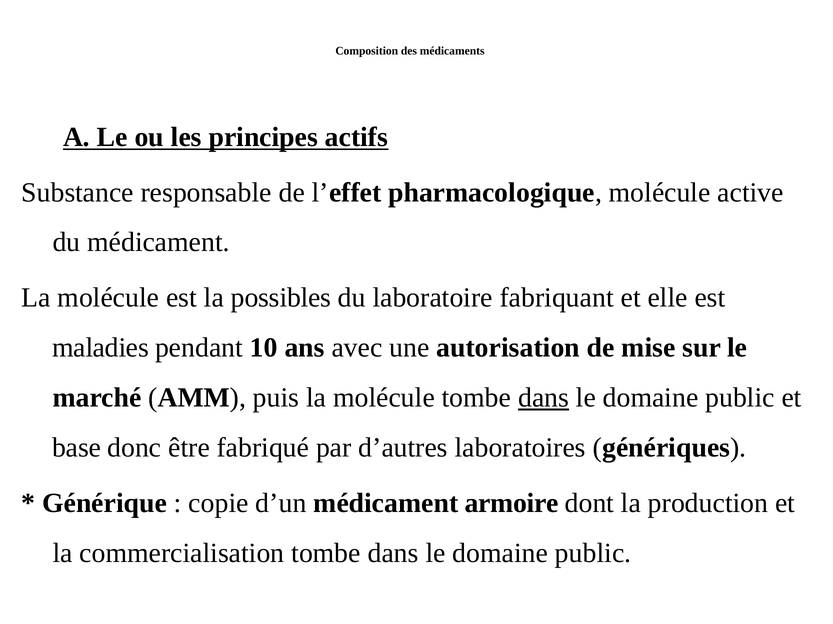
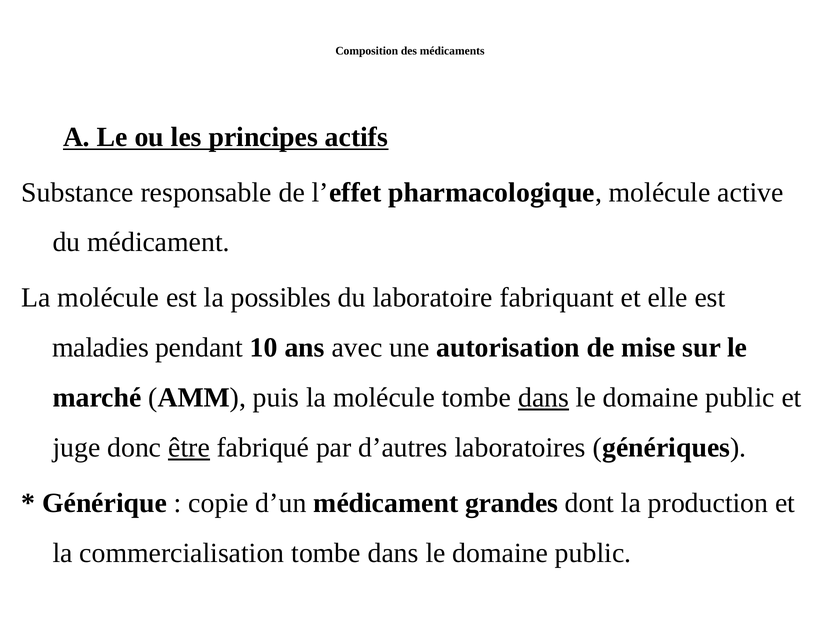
base: base -> juge
être underline: none -> present
armoire: armoire -> grandes
